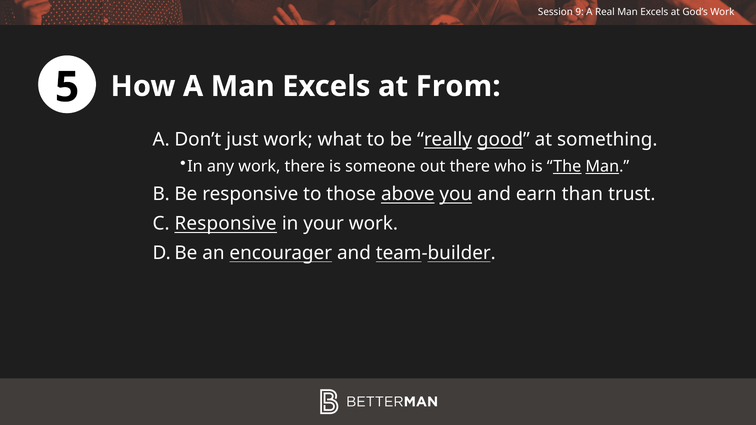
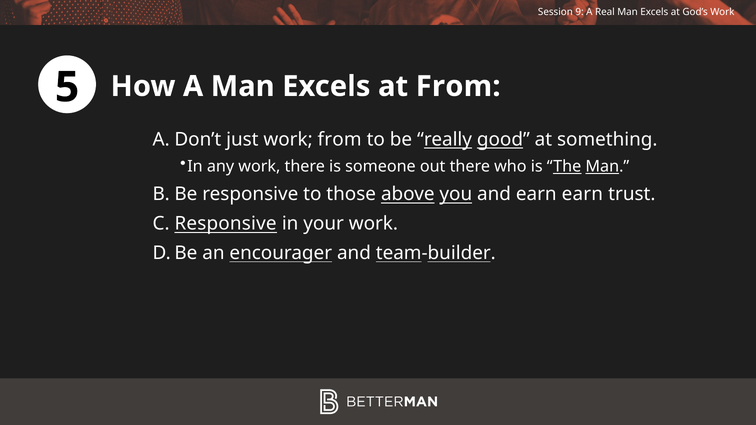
work what: what -> from
earn than: than -> earn
